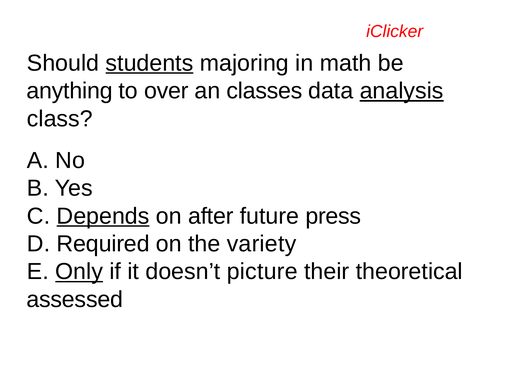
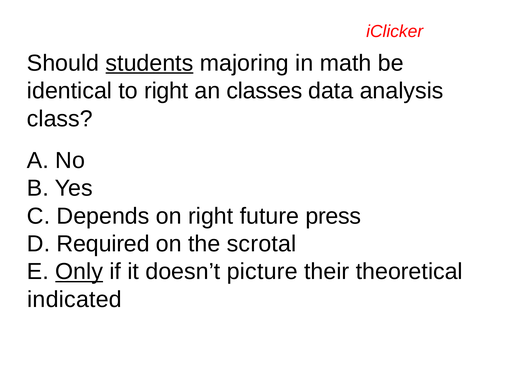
anything: anything -> identical
to over: over -> right
analysis underline: present -> none
Depends underline: present -> none
on after: after -> right
variety: variety -> scrotal
assessed: assessed -> indicated
